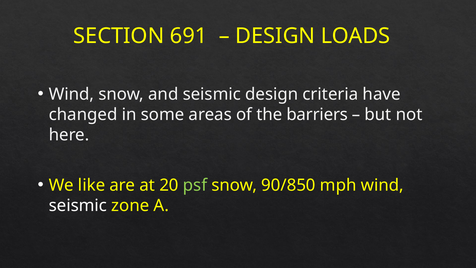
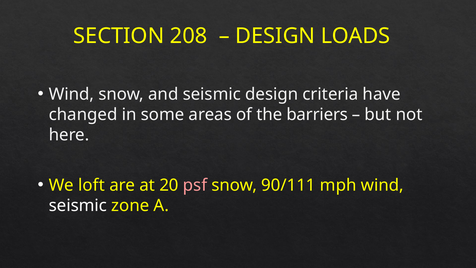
691: 691 -> 208
like: like -> loft
psf colour: light green -> pink
90/850: 90/850 -> 90/111
